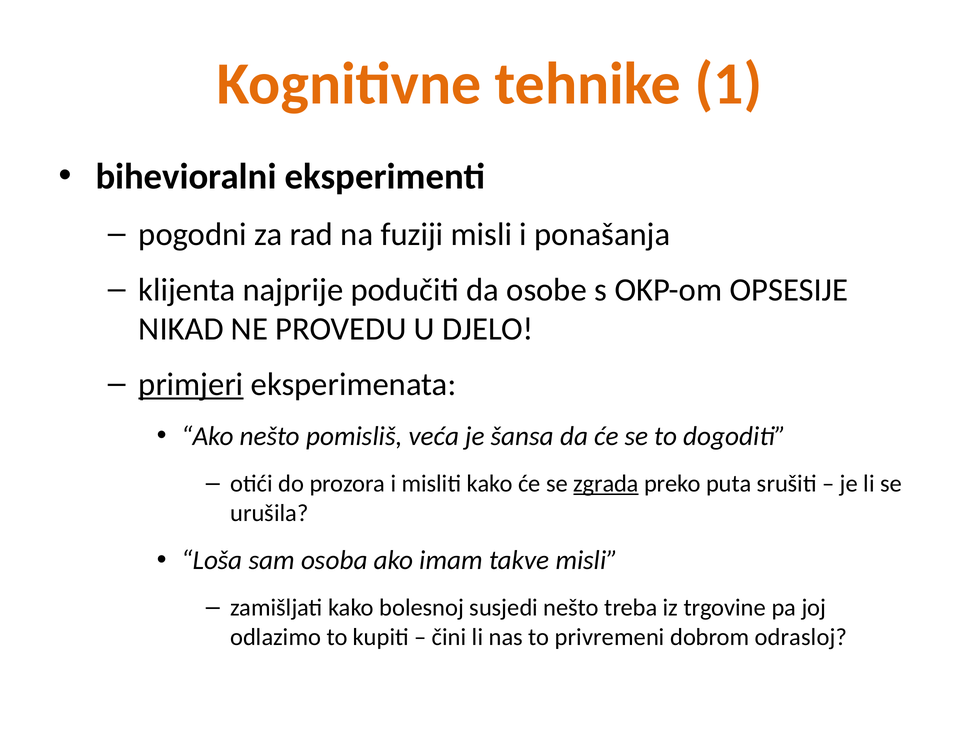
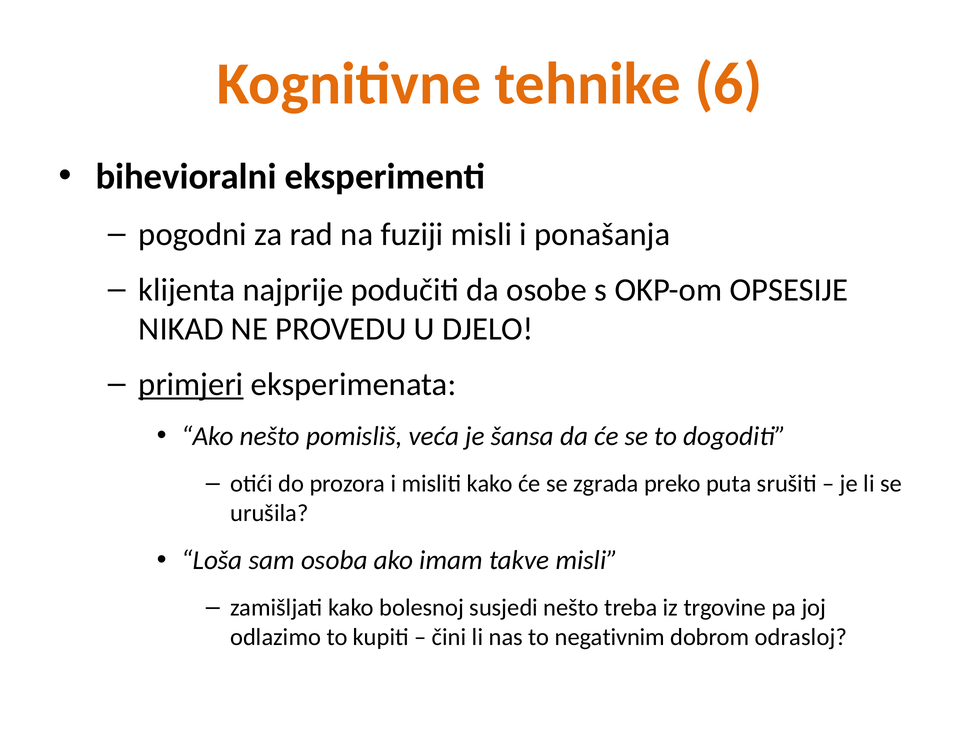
1: 1 -> 6
zgrada underline: present -> none
privremeni: privremeni -> negativnim
